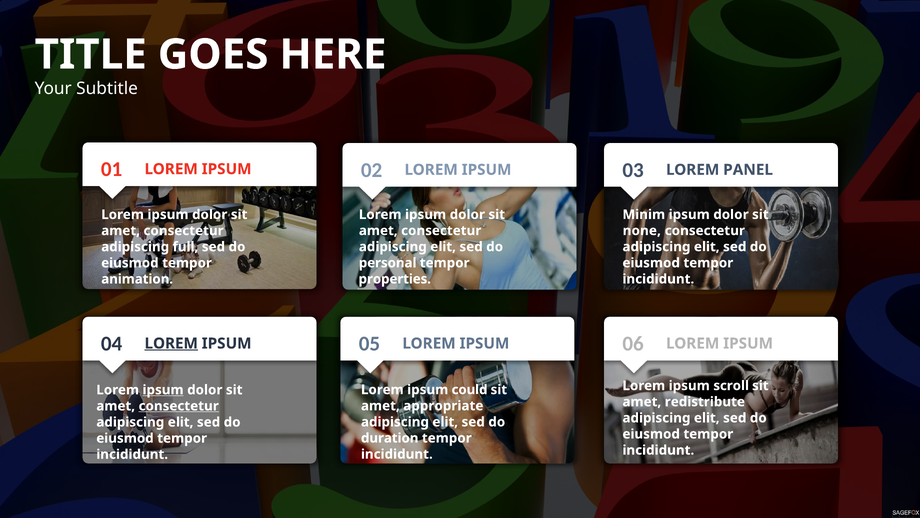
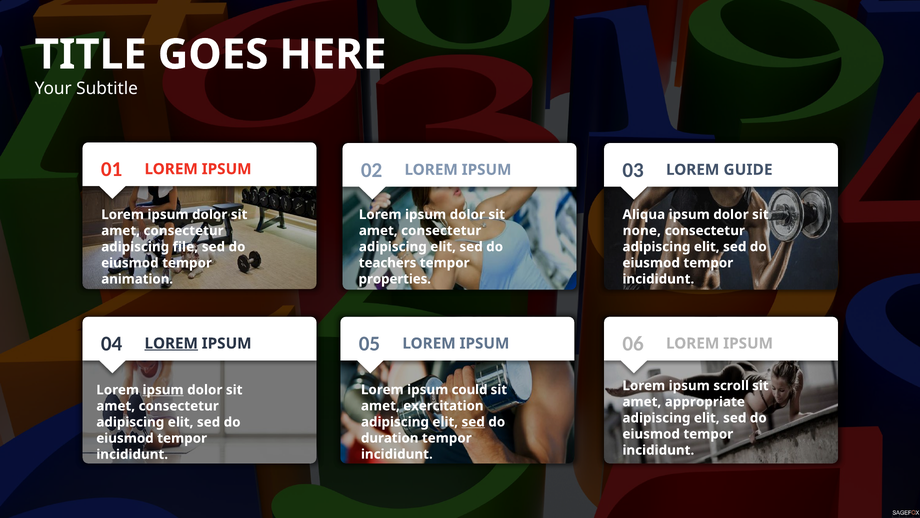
PANEL: PANEL -> GUIDE
Minim: Minim -> Aliqua
full: full -> file
personal: personal -> teachers
redistribute: redistribute -> appropriate
appropriate: appropriate -> exercitation
consectetur at (179, 406) underline: present -> none
sed at (473, 422) underline: none -> present
